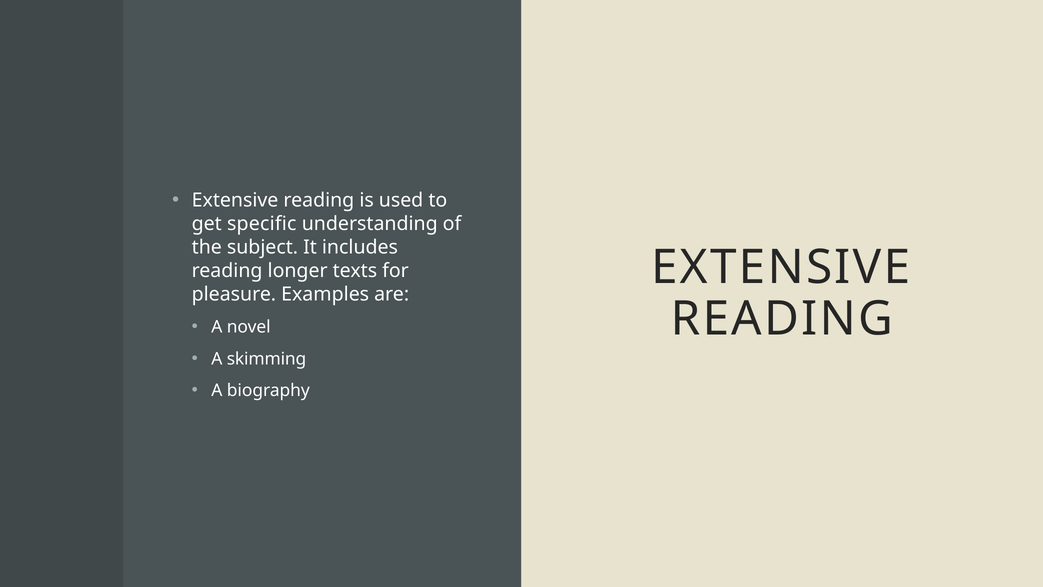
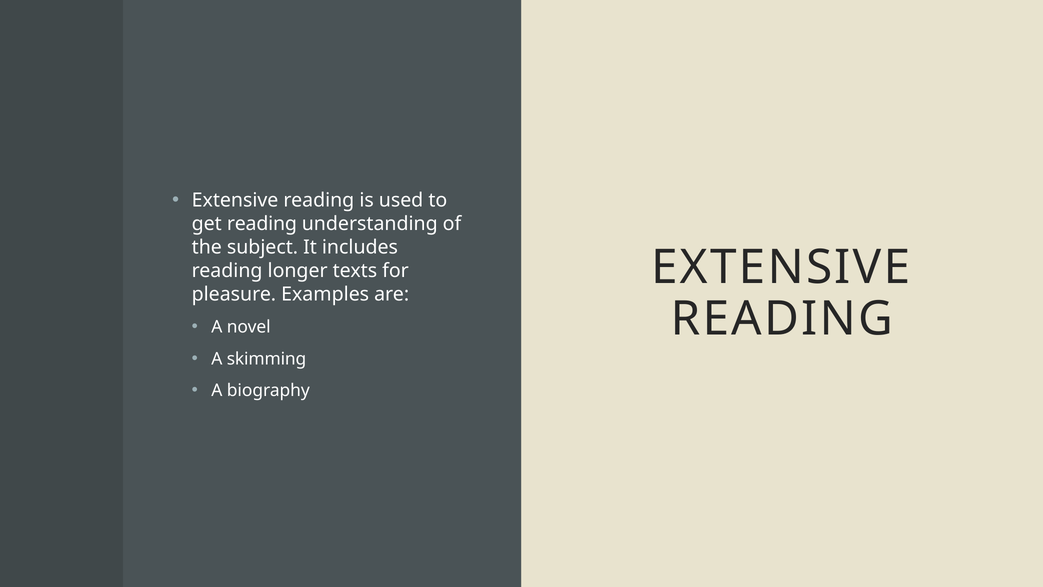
get specific: specific -> reading
